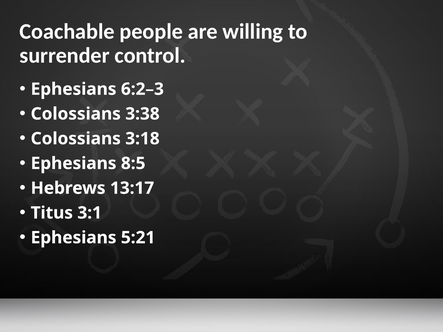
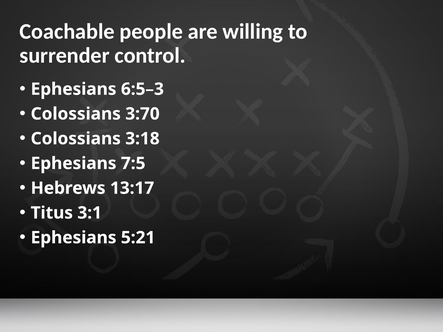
6:2–3: 6:2–3 -> 6:5–3
3:38: 3:38 -> 3:70
8:5: 8:5 -> 7:5
